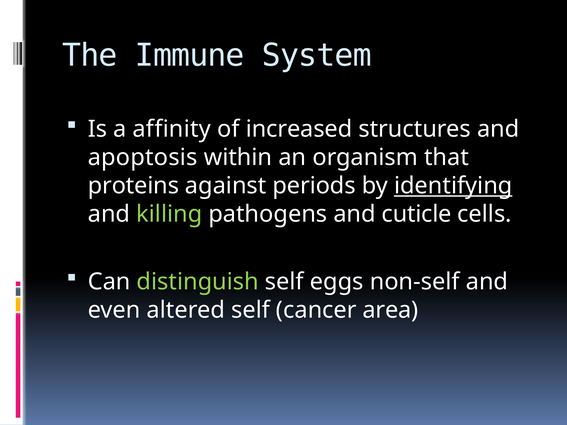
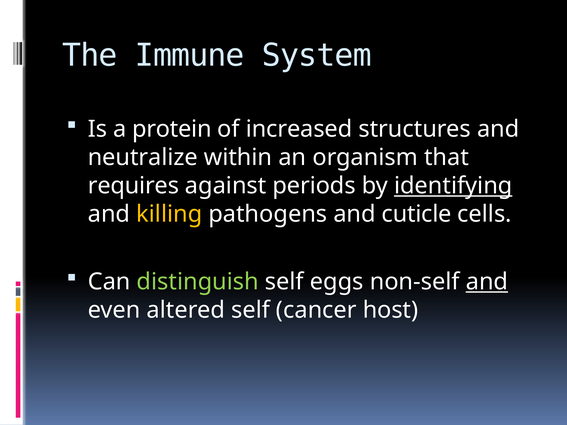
affinity: affinity -> protein
apoptosis: apoptosis -> neutralize
proteins: proteins -> requires
killing colour: light green -> yellow
and at (487, 282) underline: none -> present
area: area -> host
